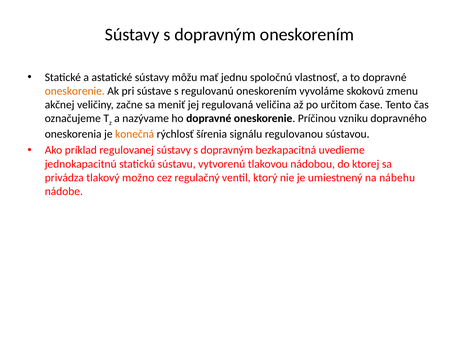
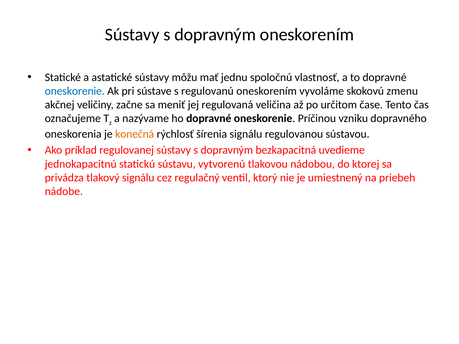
oneskorenie at (75, 91) colour: orange -> blue
tlakový možno: možno -> signálu
nábehu: nábehu -> priebeh
